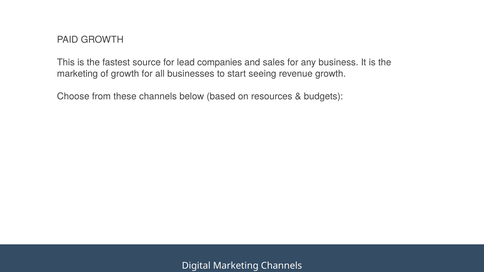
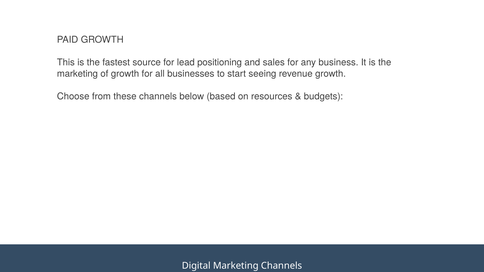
companies: companies -> positioning
